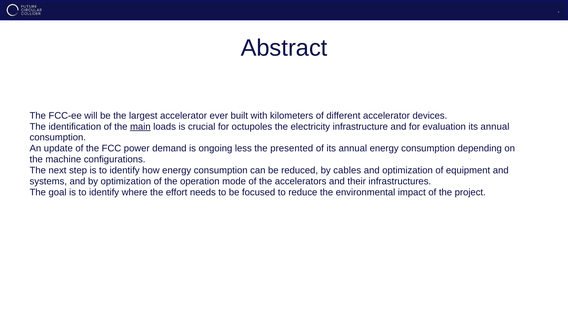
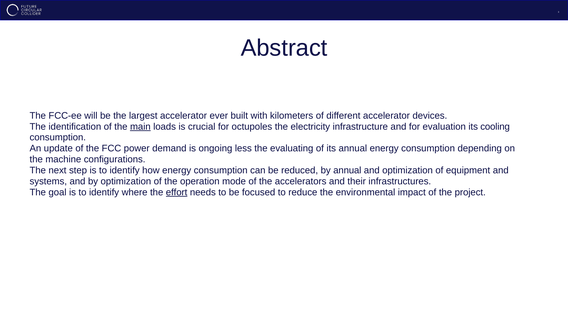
annual at (495, 126): annual -> cooling
presented: presented -> evaluating
by cables: cables -> annual
effort underline: none -> present
